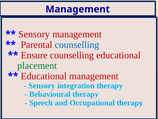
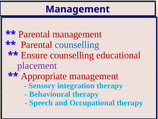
Sensory at (34, 34): Sensory -> Parental
placement colour: green -> purple
Educational at (44, 76): Educational -> Appropriate
